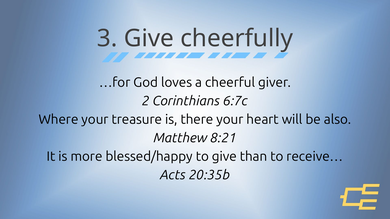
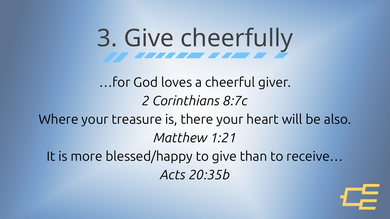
6:7c: 6:7c -> 8:7c
8:21: 8:21 -> 1:21
